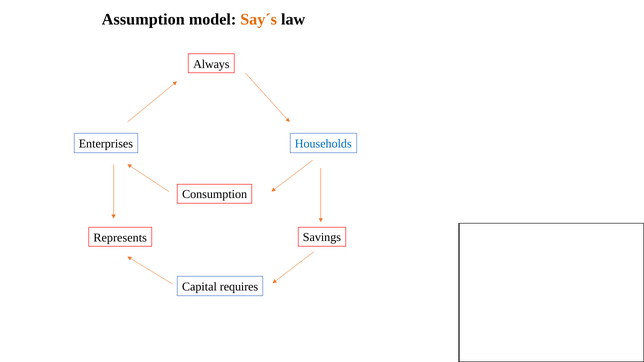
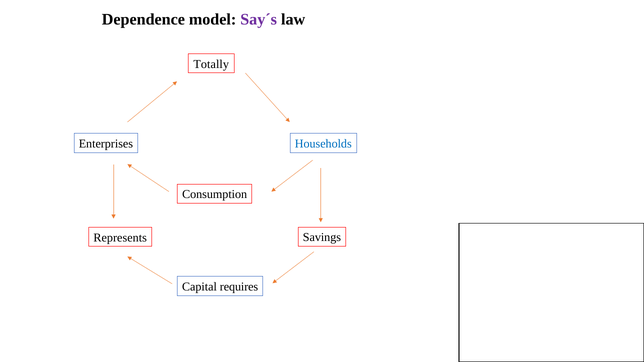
Assumption: Assumption -> Dependence
Say´s colour: orange -> purple
Always: Always -> Totally
